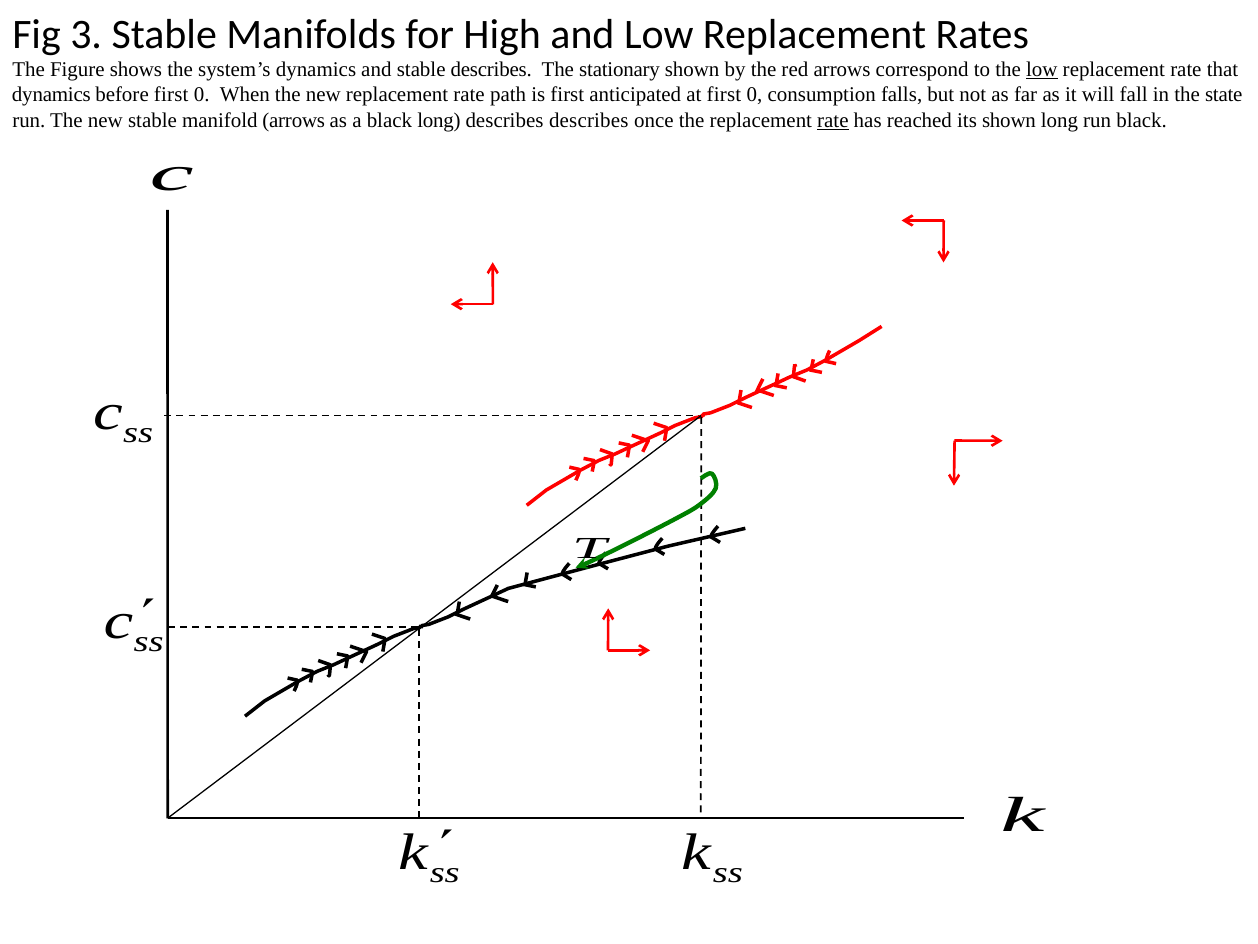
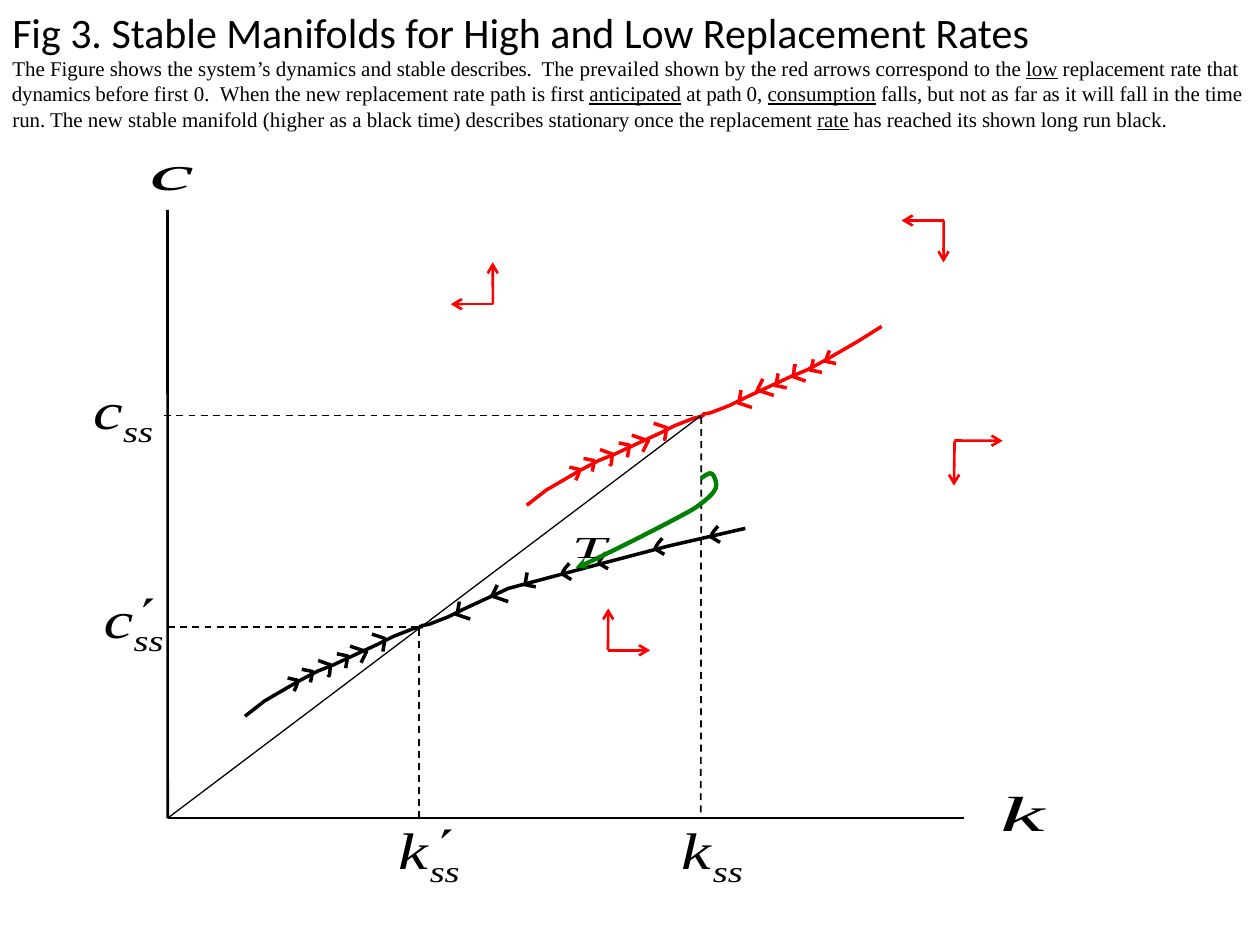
stationary: stationary -> prevailed
anticipated underline: none -> present
at first: first -> path
consumption underline: none -> present
the state: state -> time
manifold arrows: arrows -> higher
black long: long -> time
describes describes: describes -> stationary
